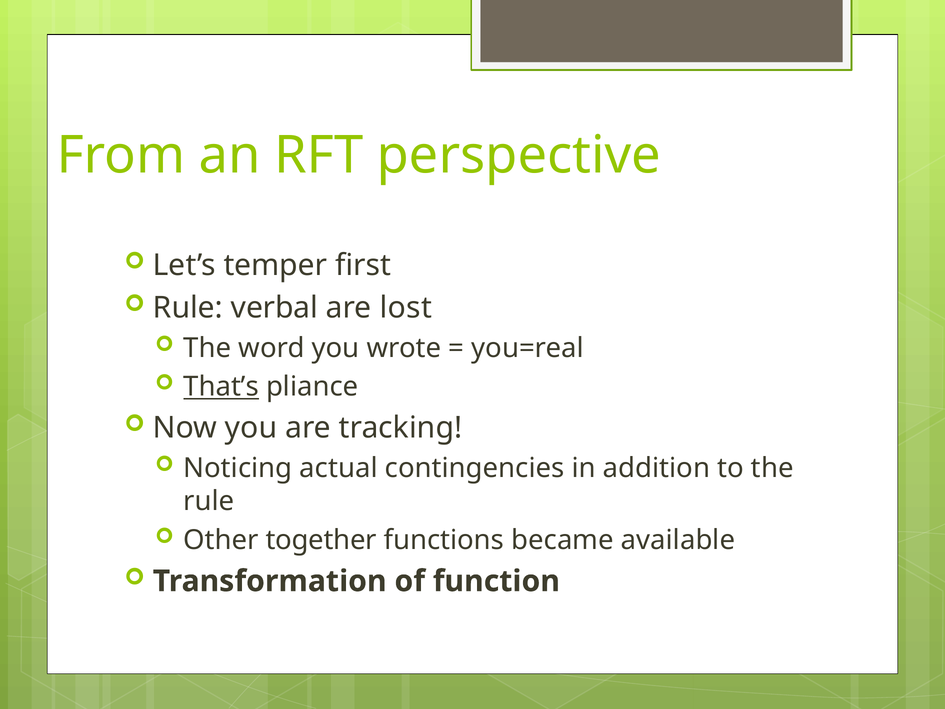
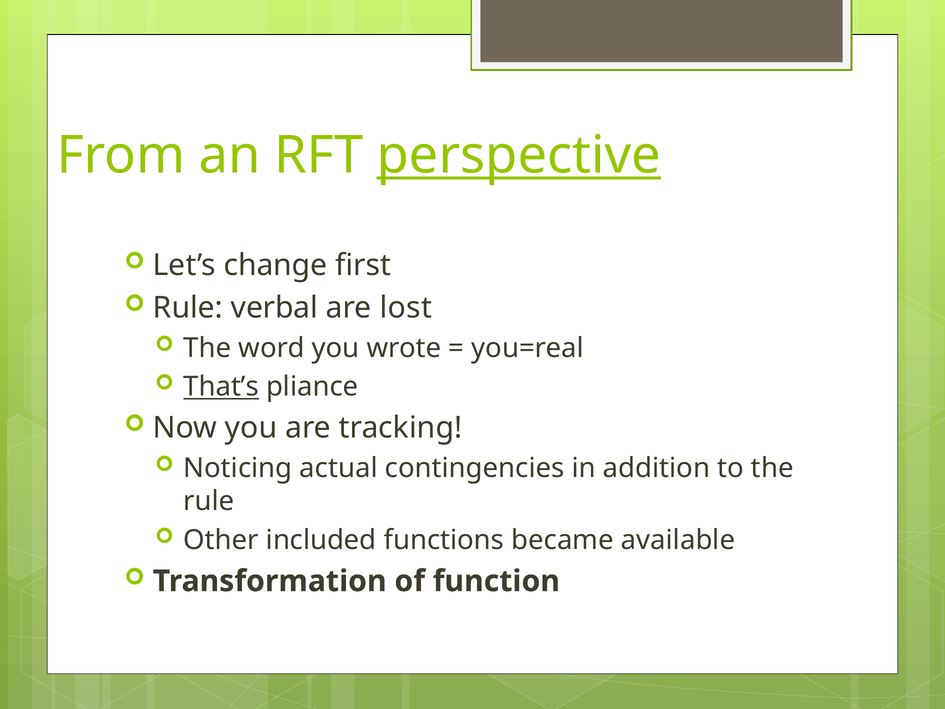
perspective underline: none -> present
temper: temper -> change
together: together -> included
